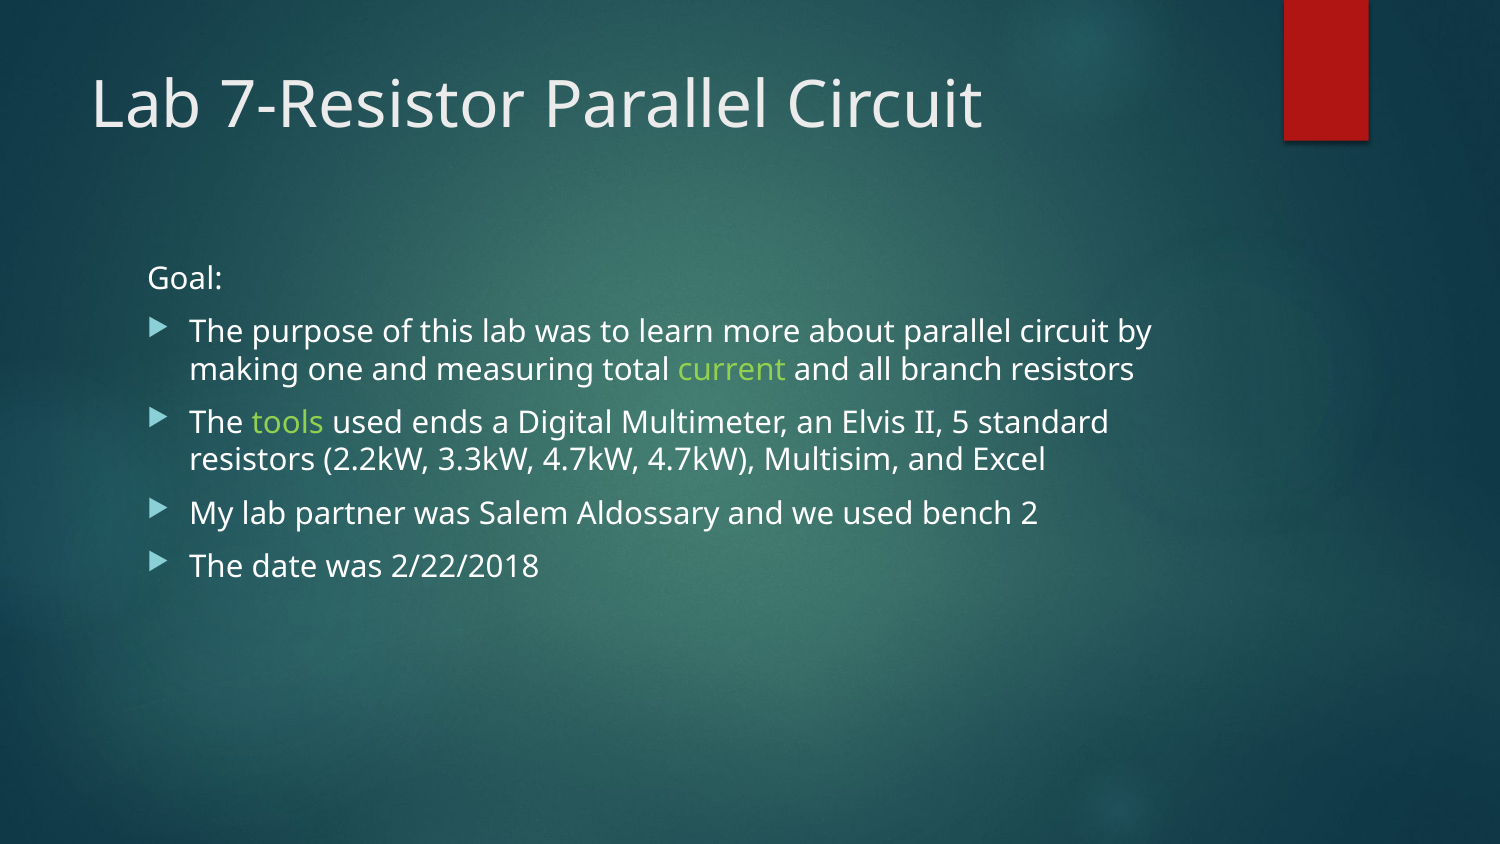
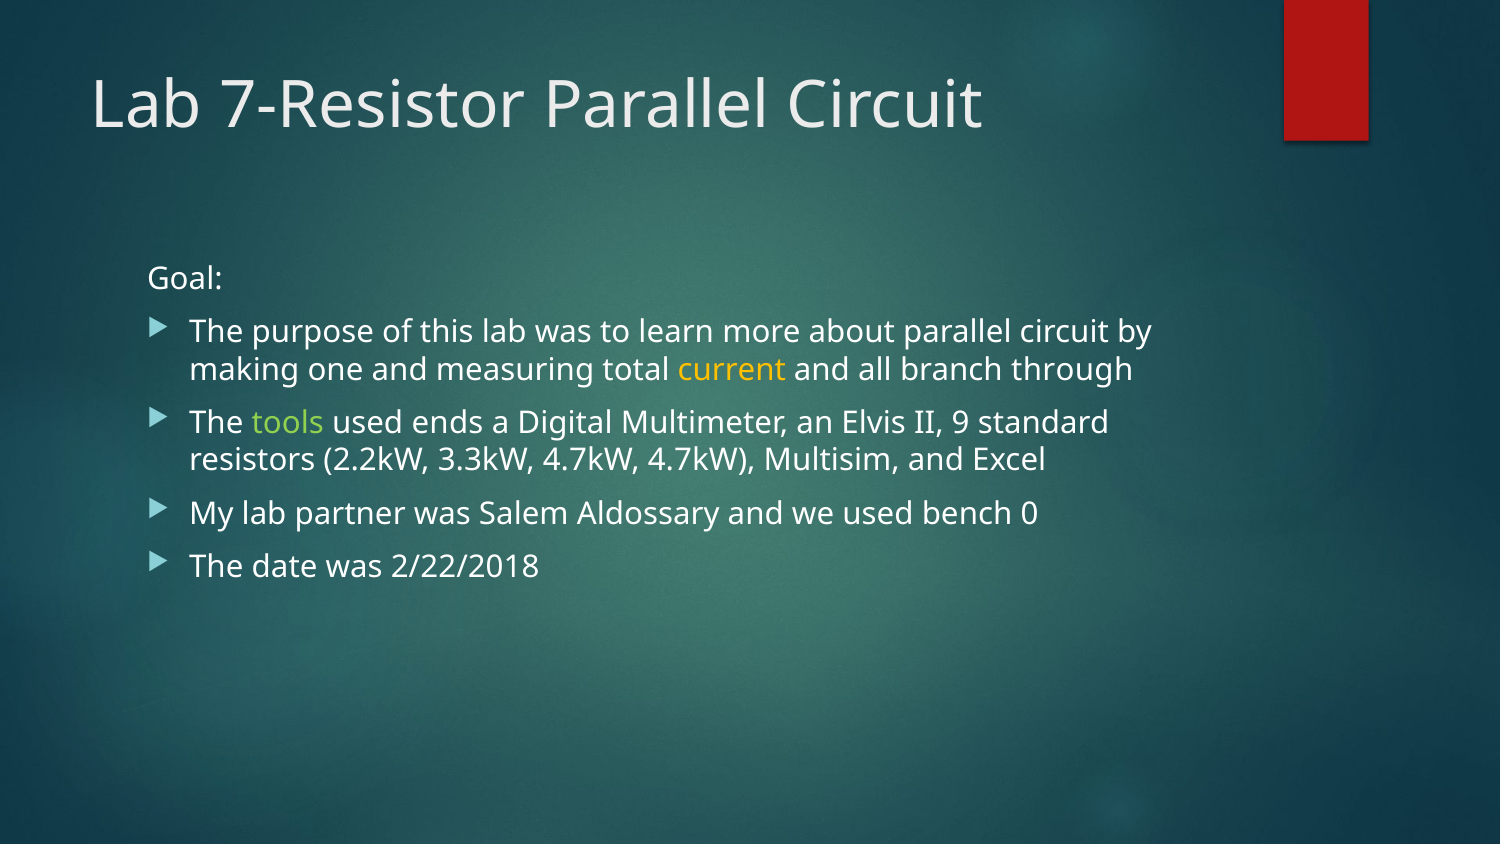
current colour: light green -> yellow
branch resistors: resistors -> through
5: 5 -> 9
2: 2 -> 0
